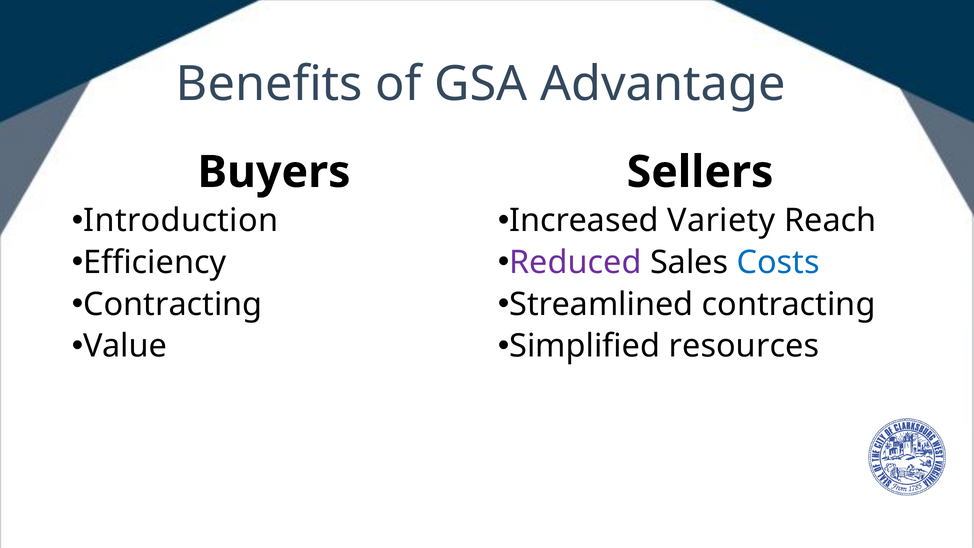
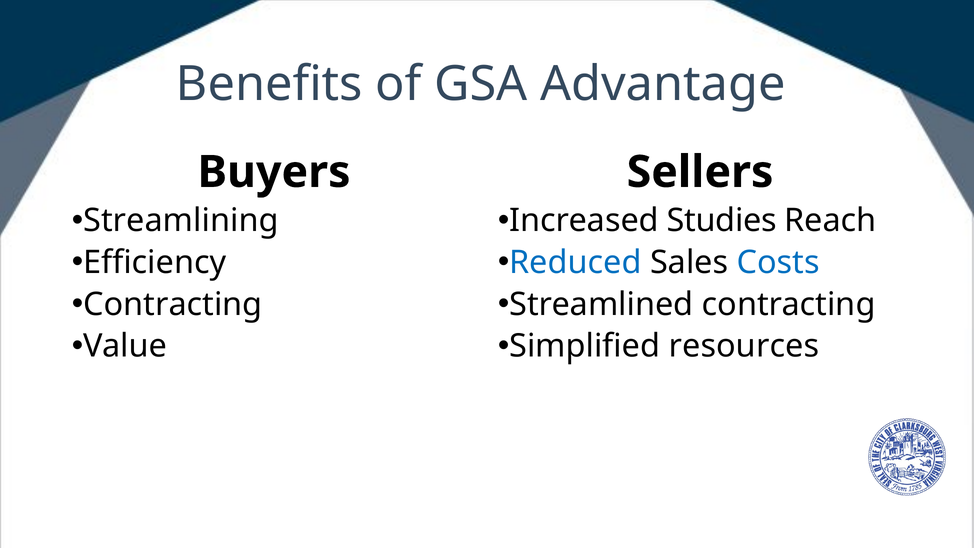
Introduction: Introduction -> Streamlining
Variety: Variety -> Studies
Reduced colour: purple -> blue
